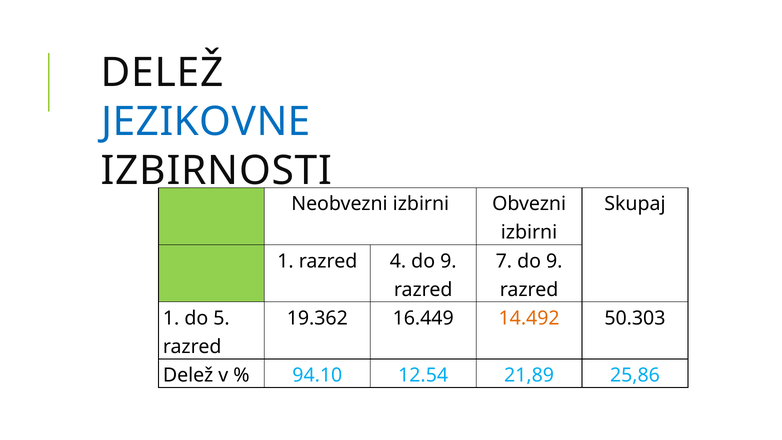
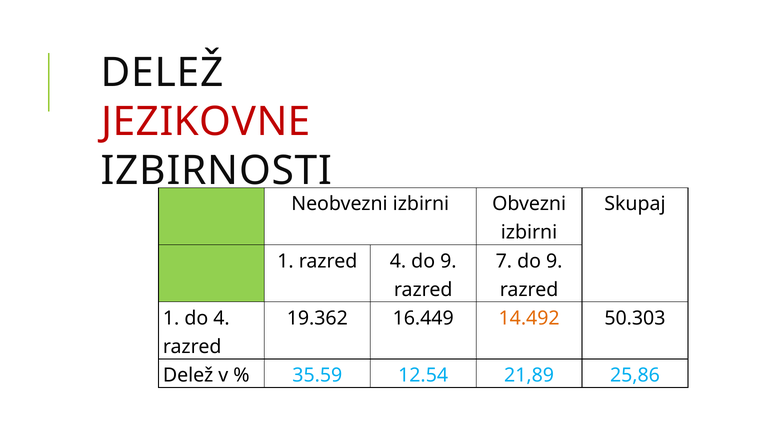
JEZIKOVNE colour: blue -> red
do 5: 5 -> 4
94.10: 94.10 -> 35.59
